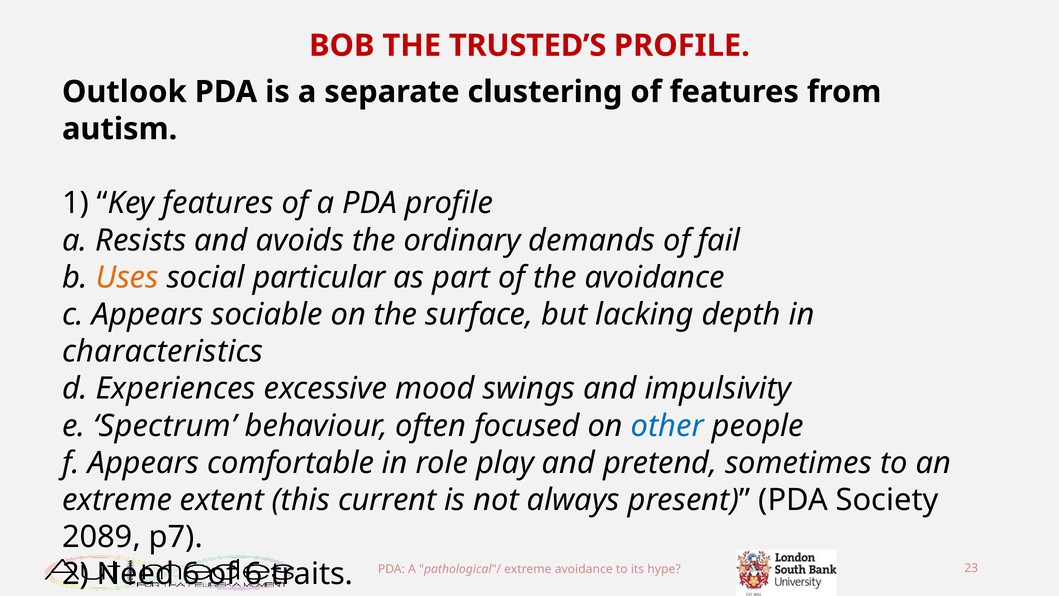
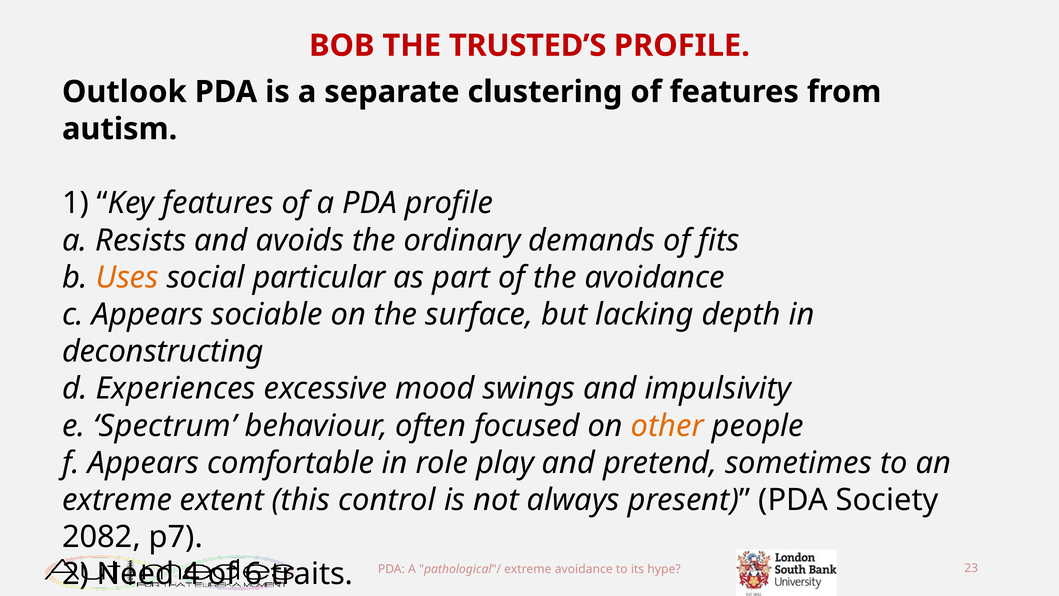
fail: fail -> fits
characteristics: characteristics -> deconstructing
other colour: blue -> orange
current: current -> control
2089: 2089 -> 2082
Need 6: 6 -> 4
